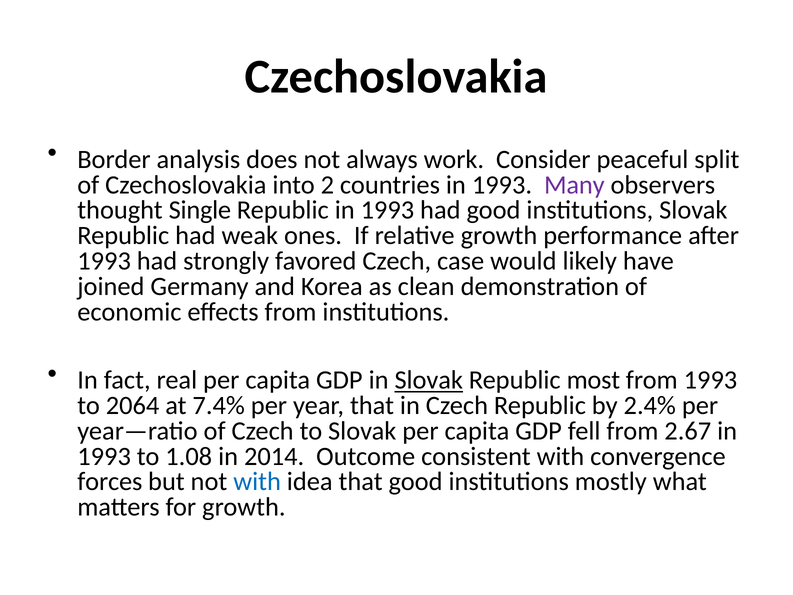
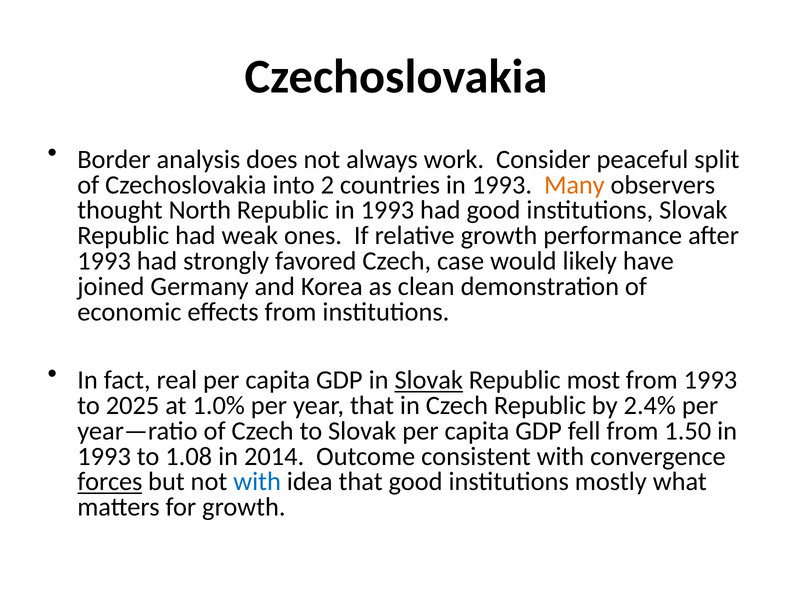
Many colour: purple -> orange
Single: Single -> North
2064: 2064 -> 2025
7.4%: 7.4% -> 1.0%
2.67: 2.67 -> 1.50
forces underline: none -> present
